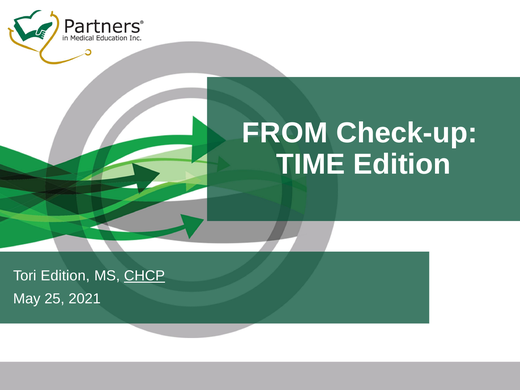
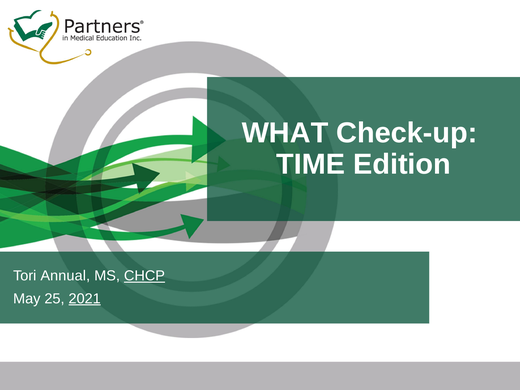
FROM: FROM -> WHAT
Tori Edition: Edition -> Annual
2021 underline: none -> present
